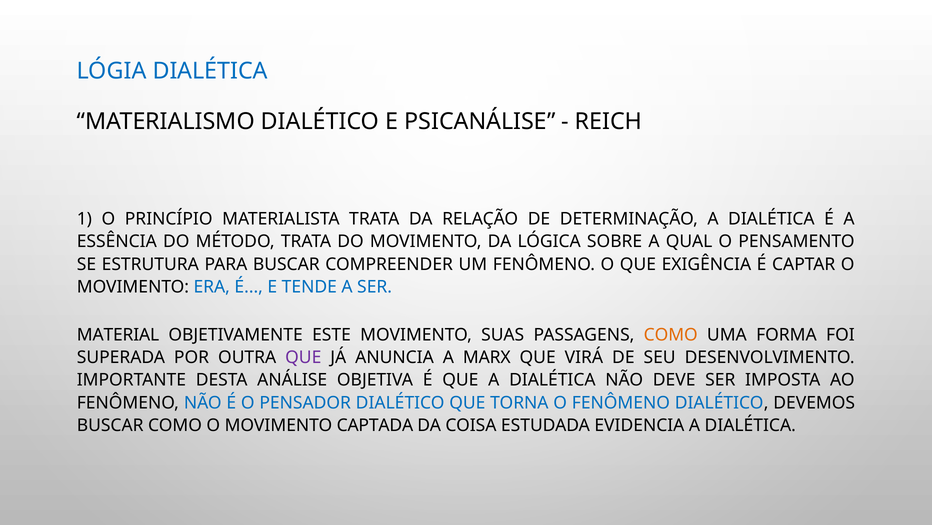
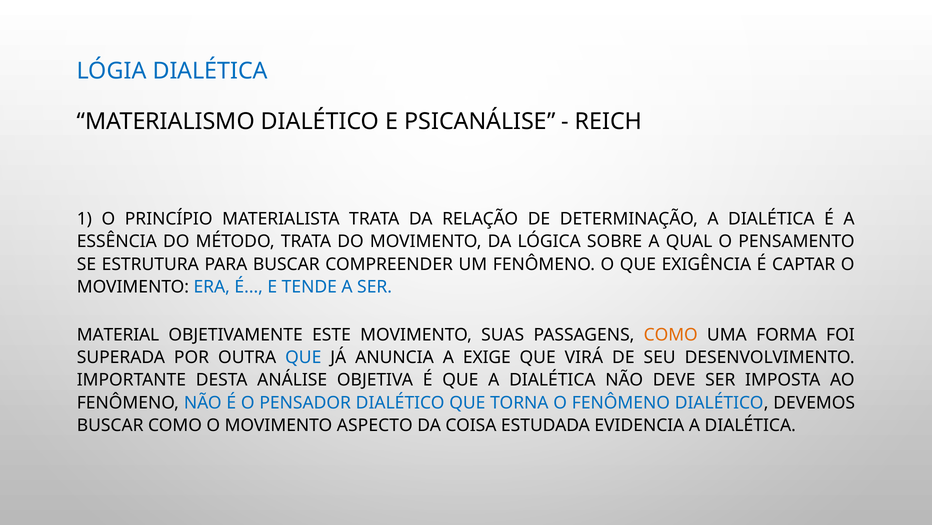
QUE at (303, 357) colour: purple -> blue
MARX: MARX -> EXIGE
CAPTADA: CAPTADA -> ASPECTO
